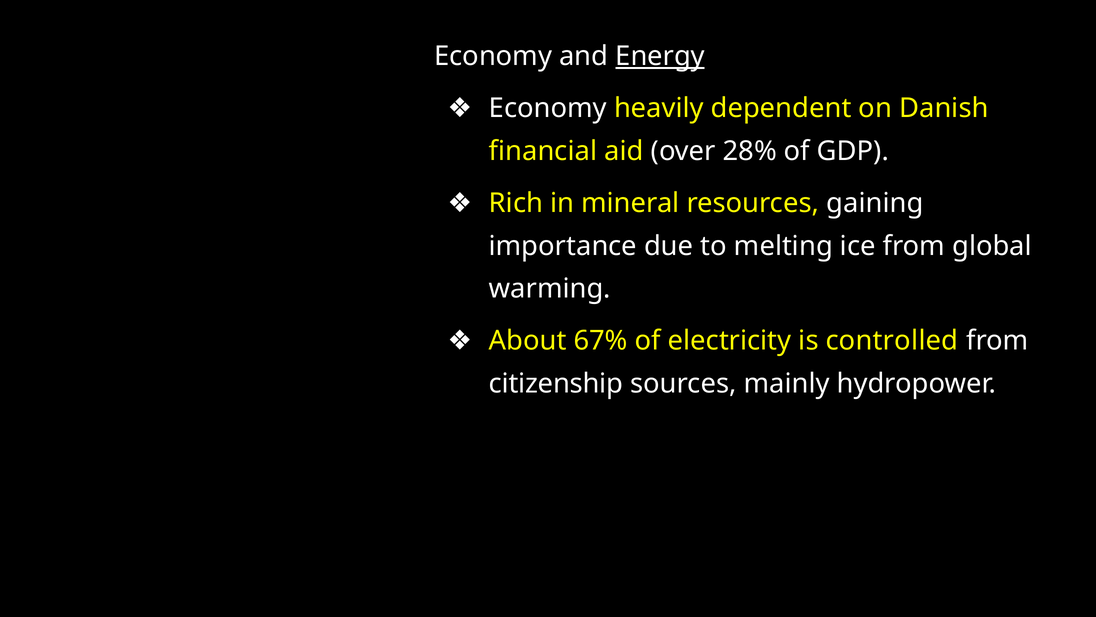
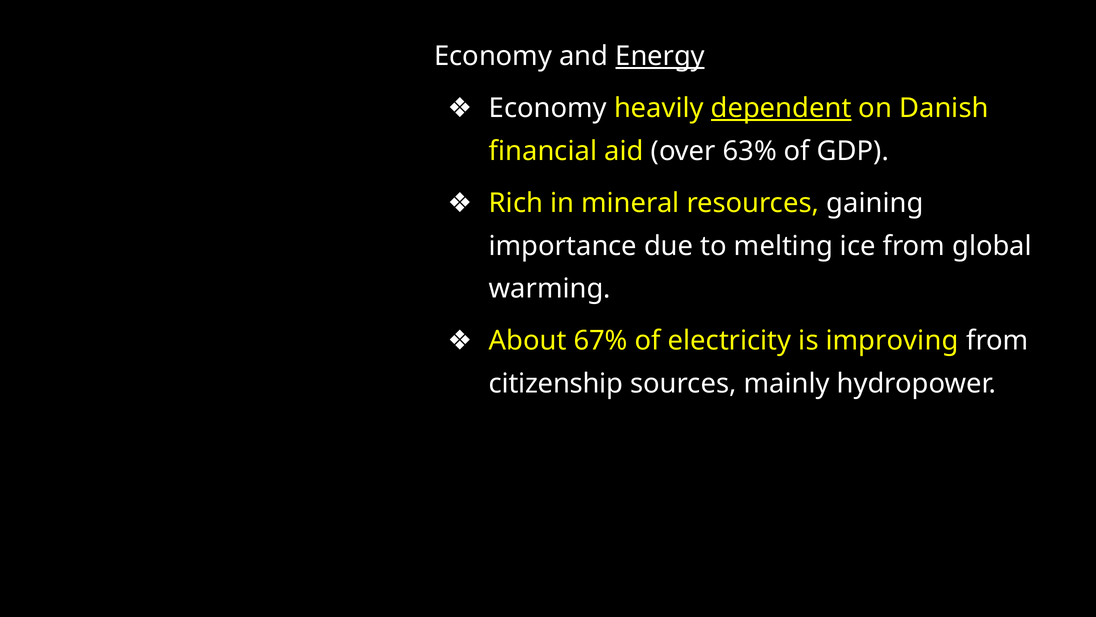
dependent underline: none -> present
28%: 28% -> 63%
controlled: controlled -> improving
